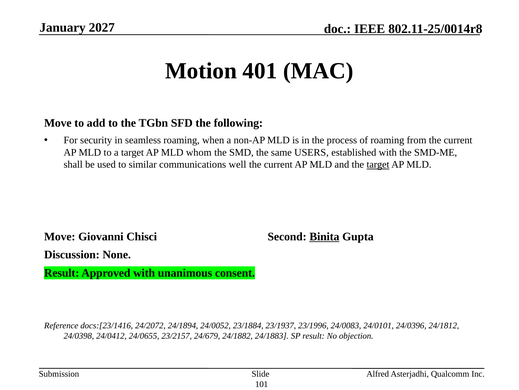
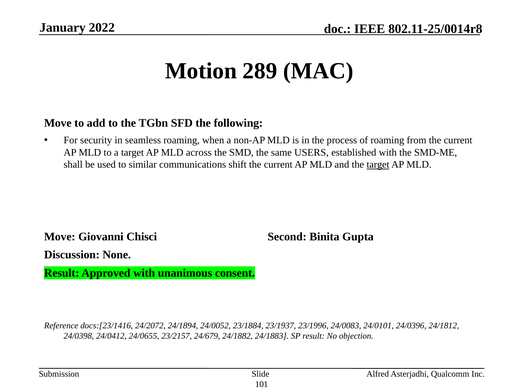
2027: 2027 -> 2022
401: 401 -> 289
whom: whom -> across
well: well -> shift
Binita underline: present -> none
